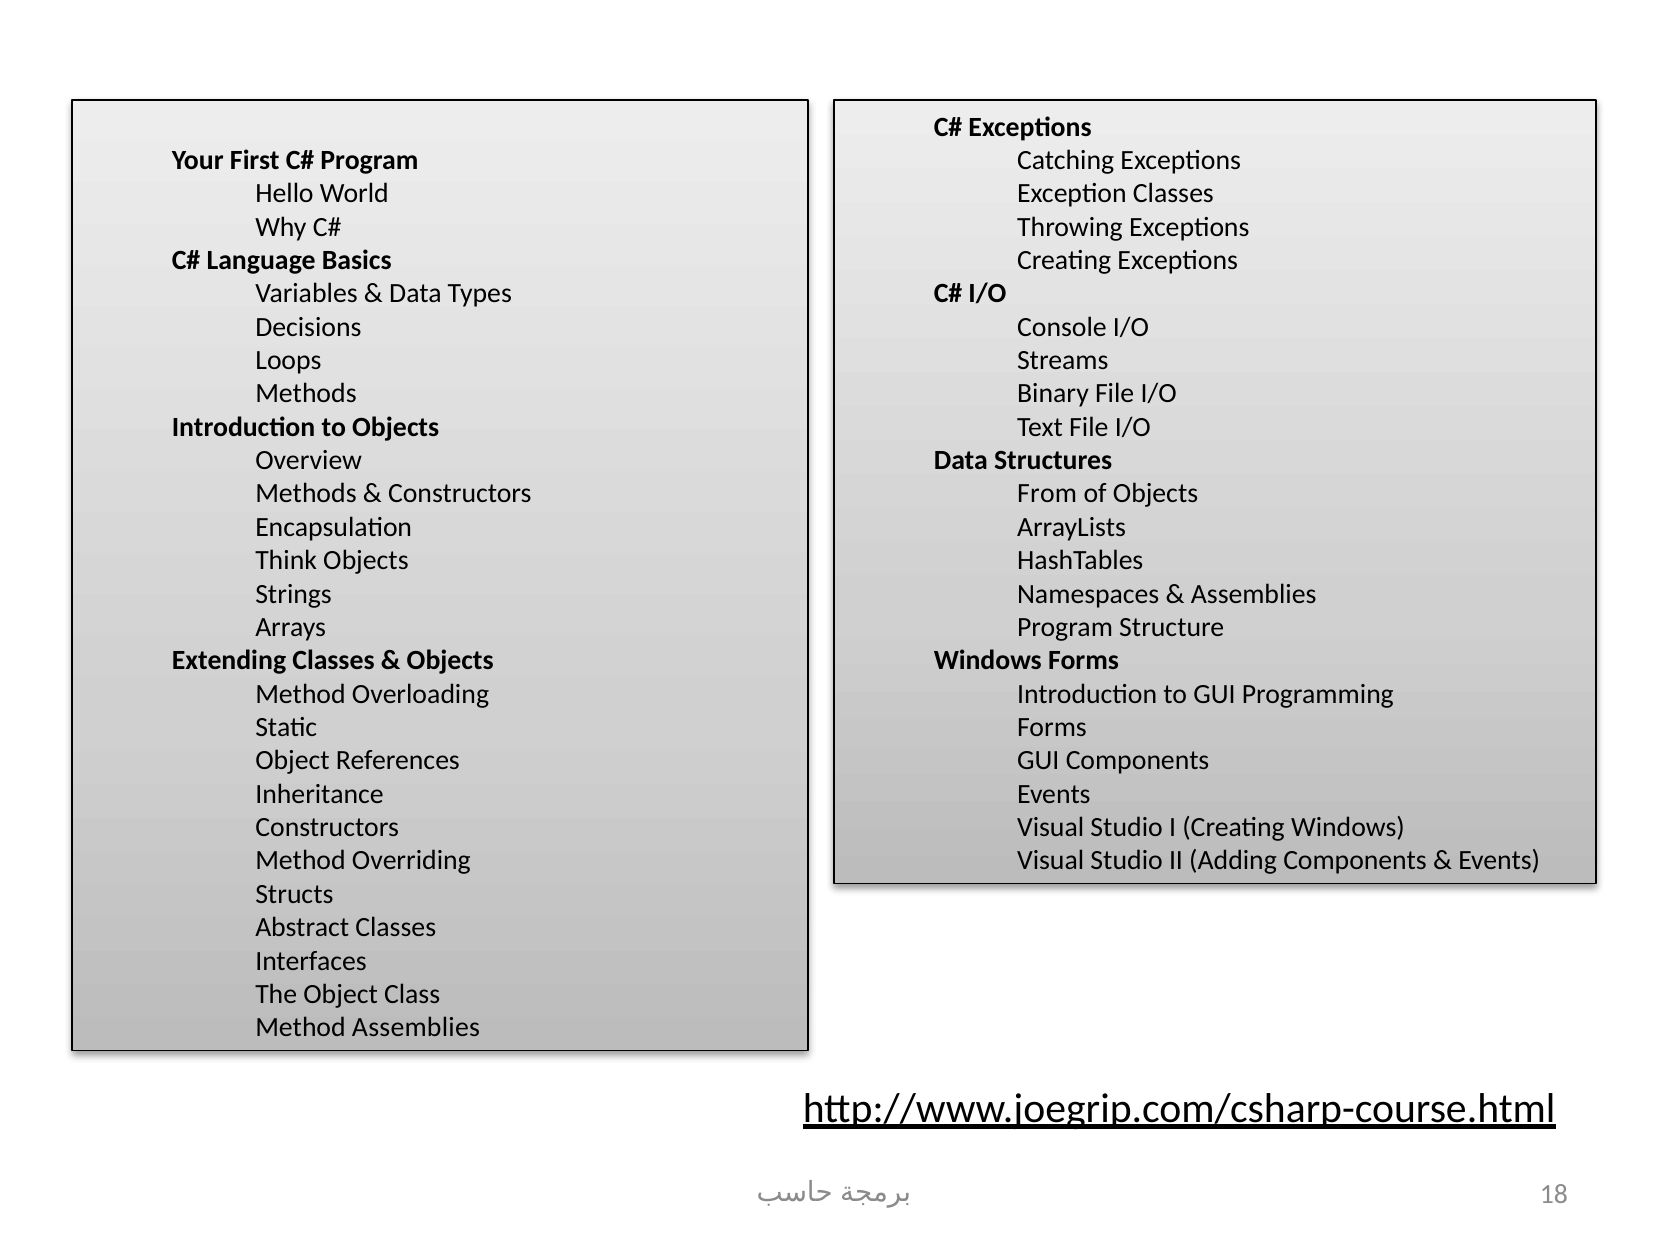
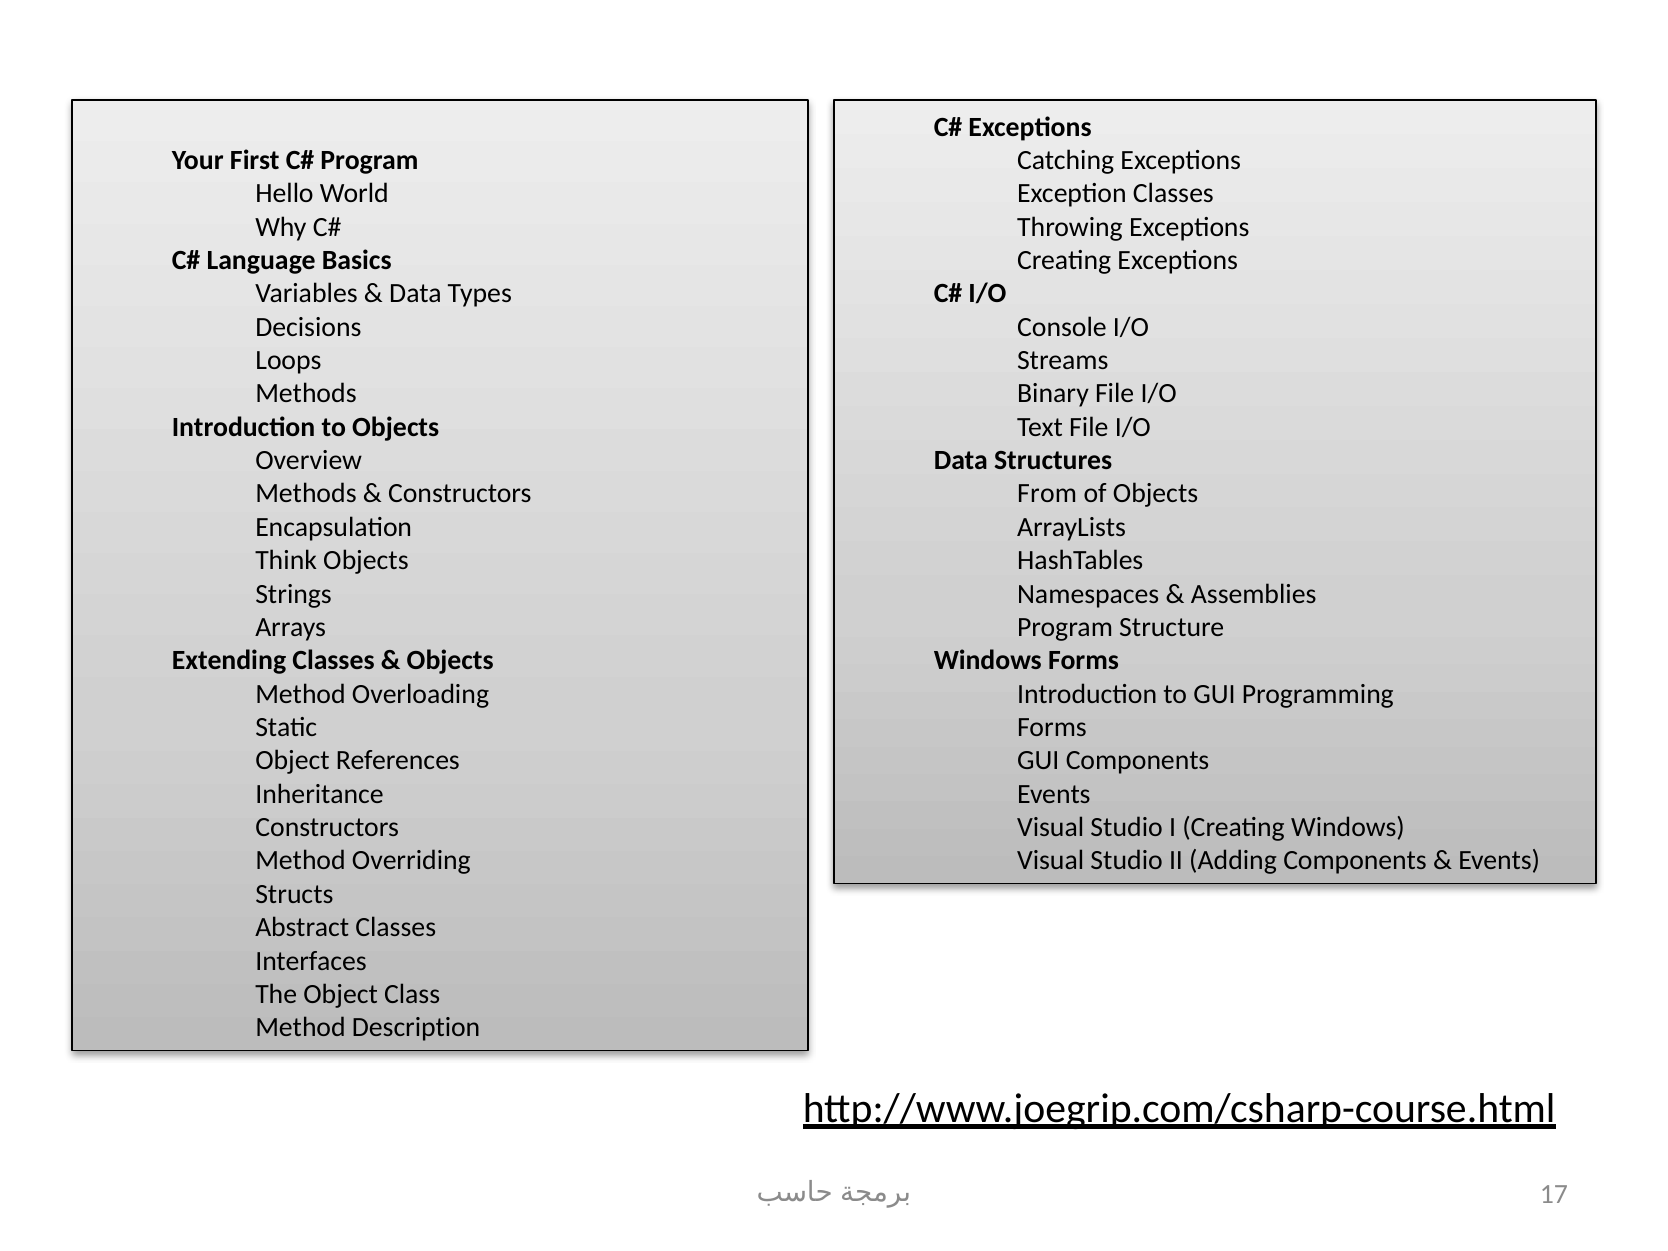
Method Assemblies: Assemblies -> Description
18: 18 -> 17
